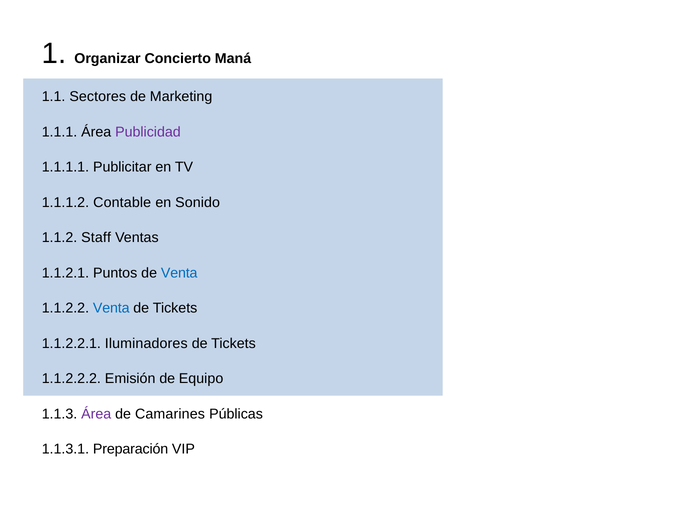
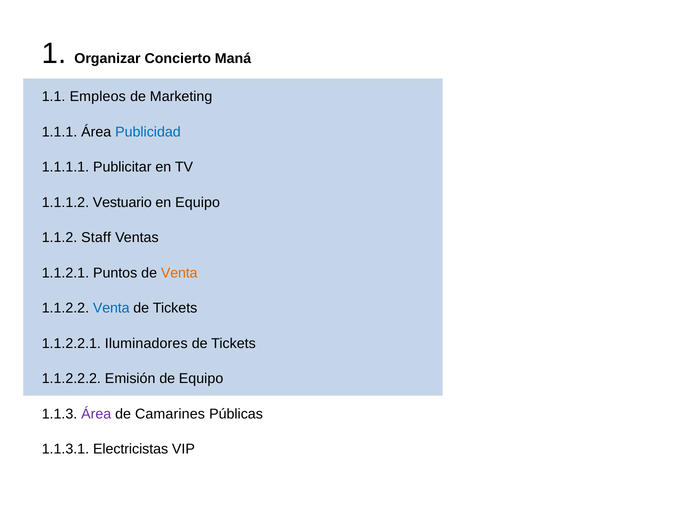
Sectores: Sectores -> Empleos
Publicidad colour: purple -> blue
Contable: Contable -> Vestuario
en Sonido: Sonido -> Equipo
Venta at (179, 273) colour: blue -> orange
Preparación: Preparación -> Electricistas
